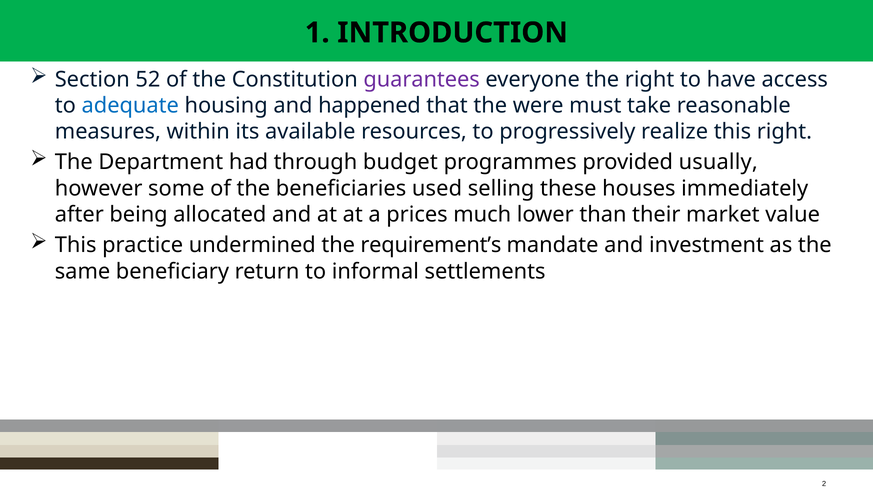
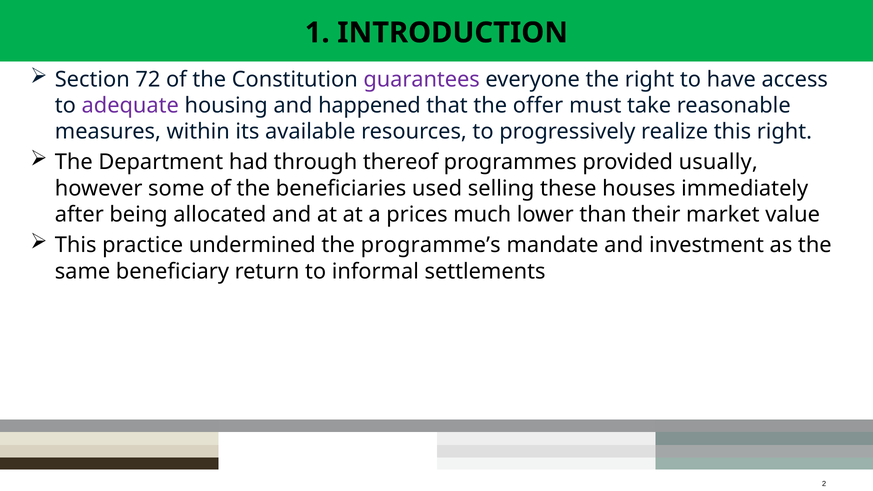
52: 52 -> 72
adequate colour: blue -> purple
were: were -> offer
budget: budget -> thereof
requirement’s: requirement’s -> programme’s
